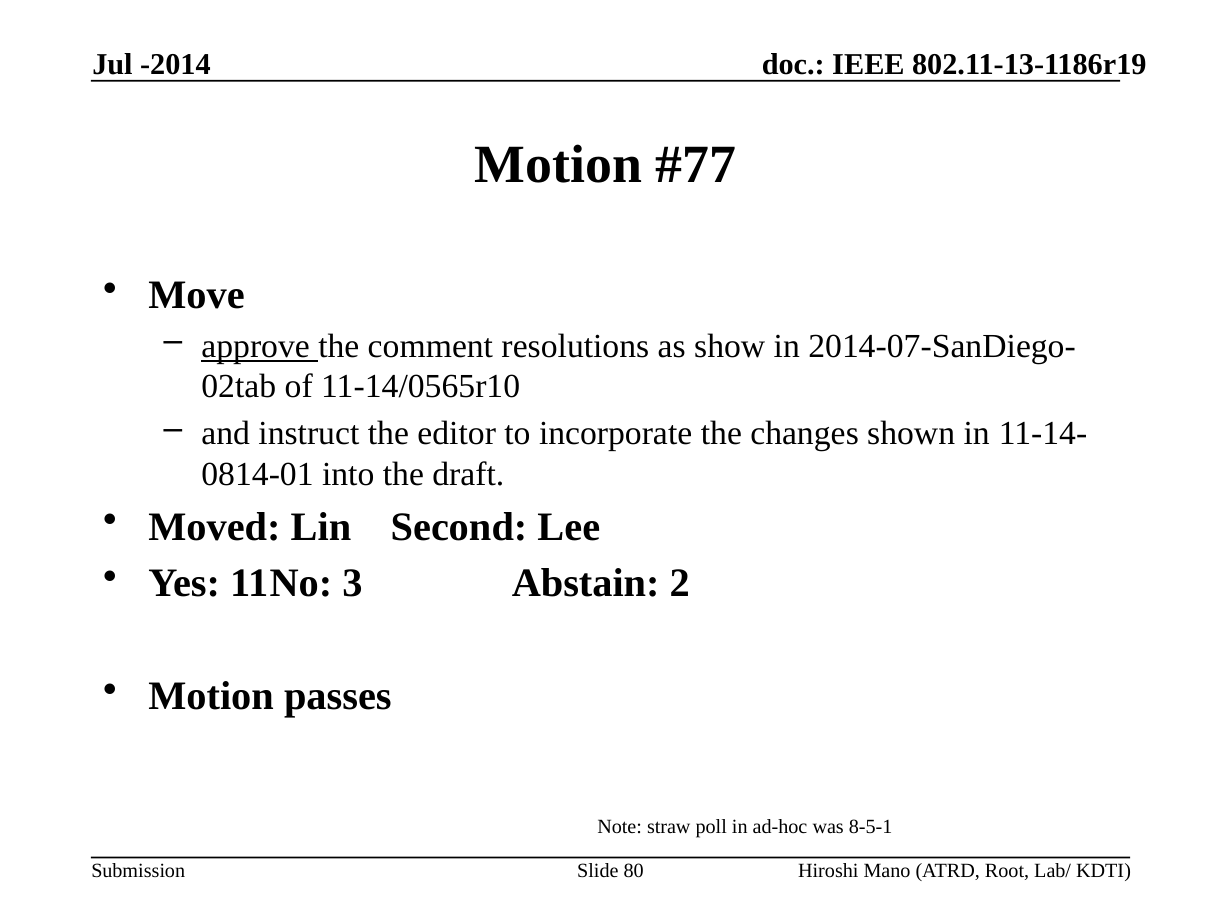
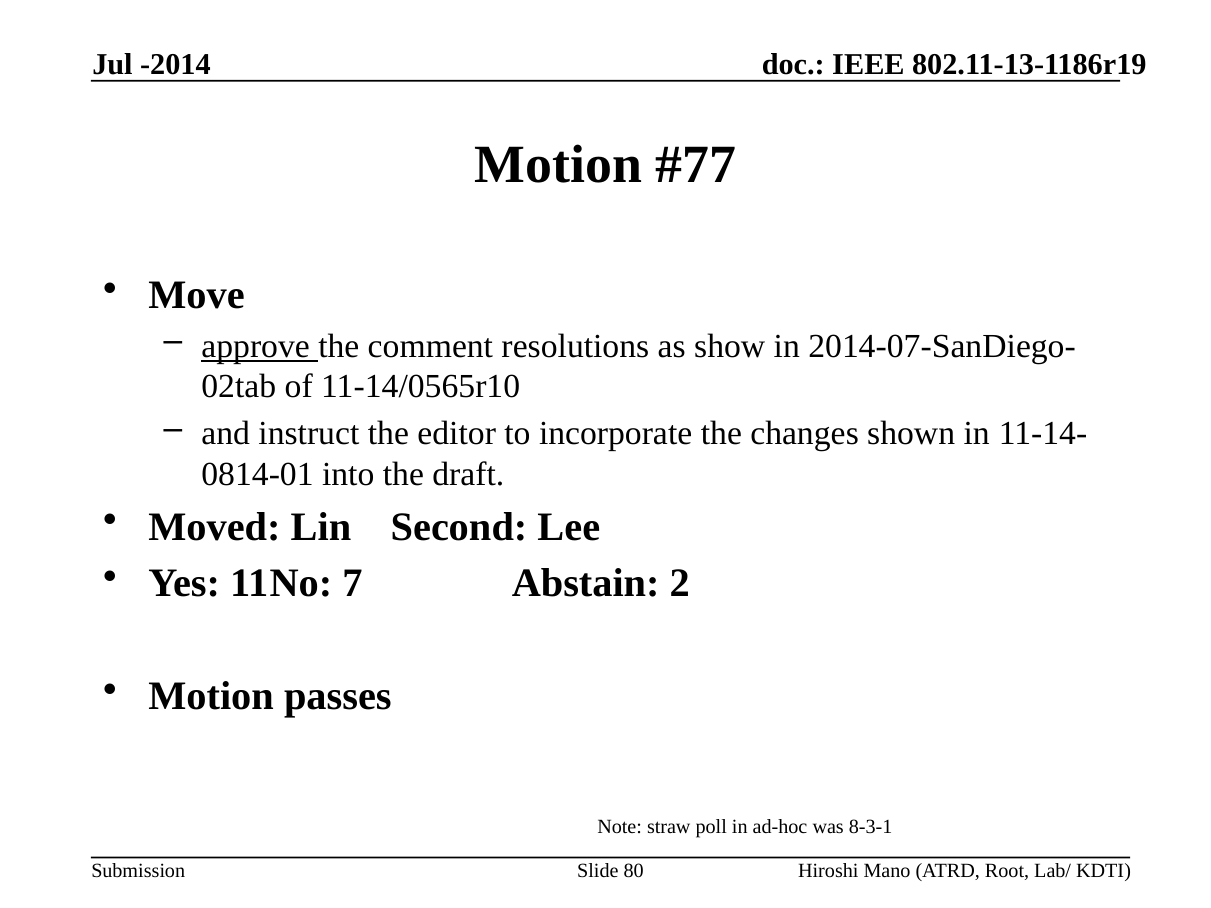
3: 3 -> 7
8-5-1: 8-5-1 -> 8-3-1
